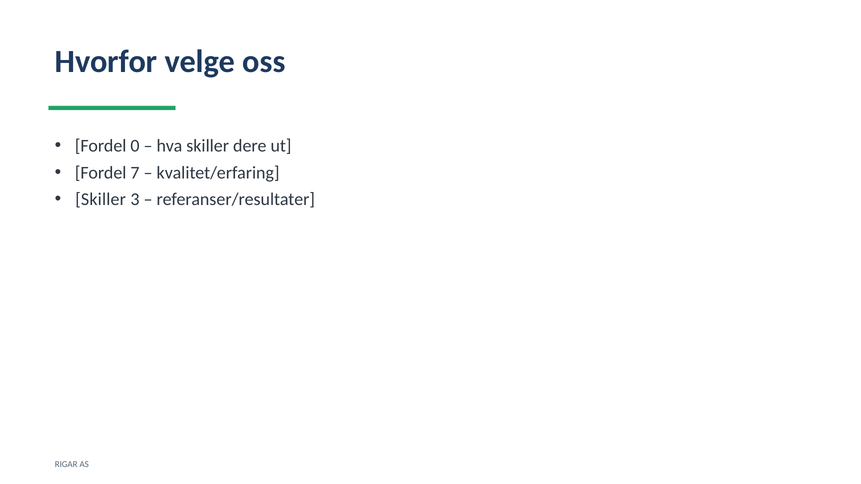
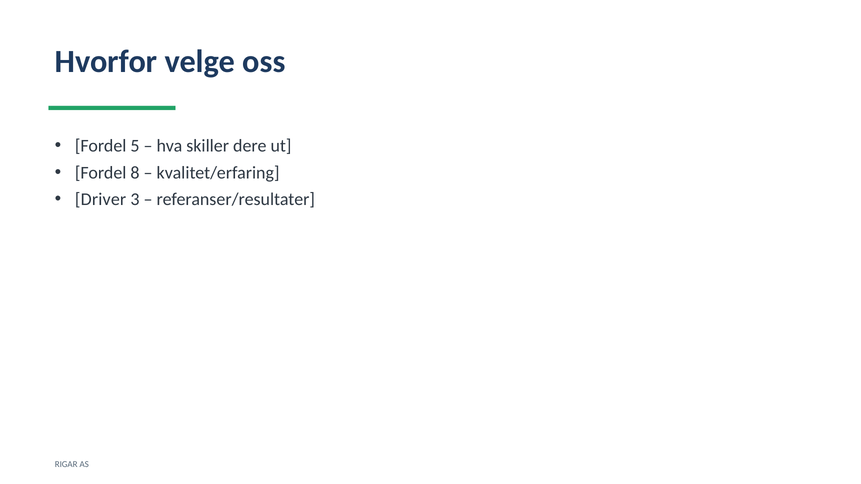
0: 0 -> 5
7: 7 -> 8
Skiller at (101, 200): Skiller -> Driver
